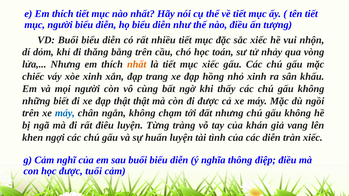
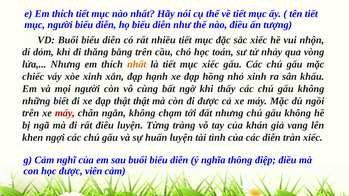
trang: trang -> hạnh
máy at (65, 113) colour: blue -> red
tuổi: tuổi -> viên
